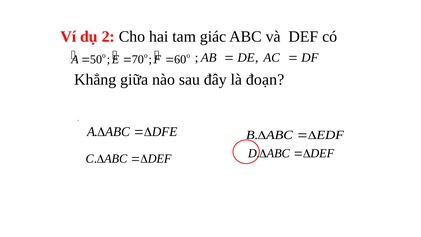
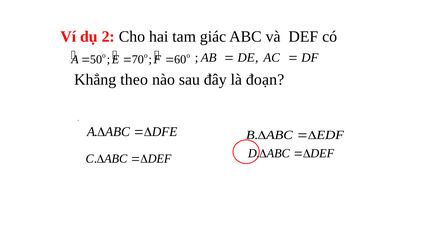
giữa: giữa -> theo
